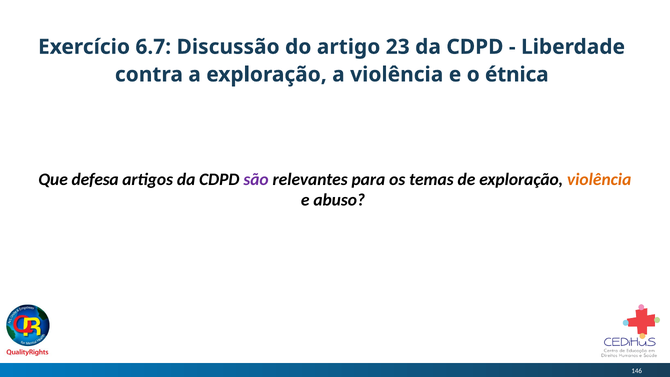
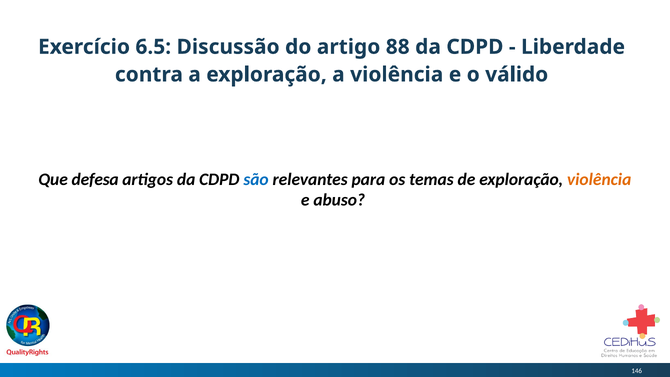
6.7: 6.7 -> 6.5
23: 23 -> 88
étnica: étnica -> válido
são colour: purple -> blue
